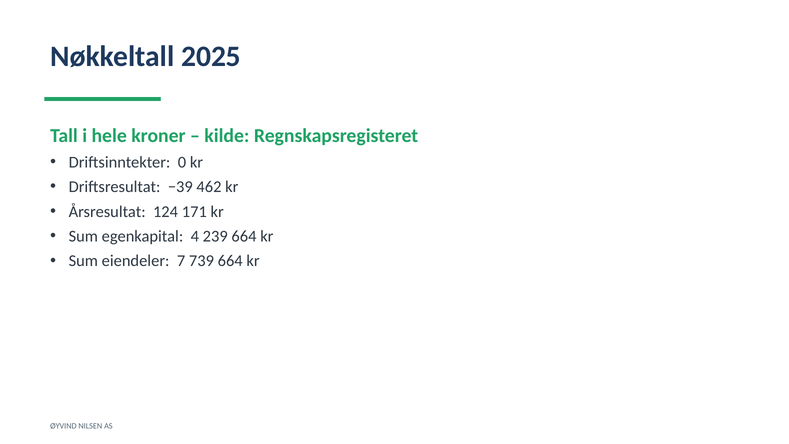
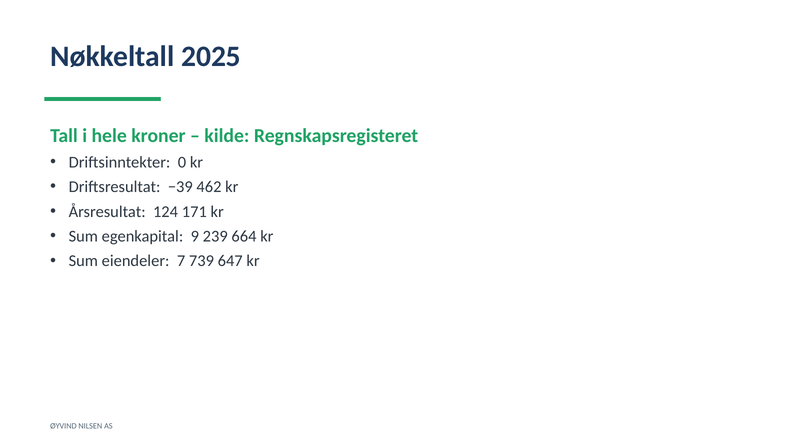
4: 4 -> 9
739 664: 664 -> 647
